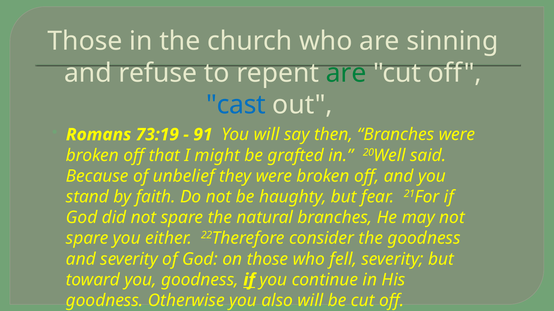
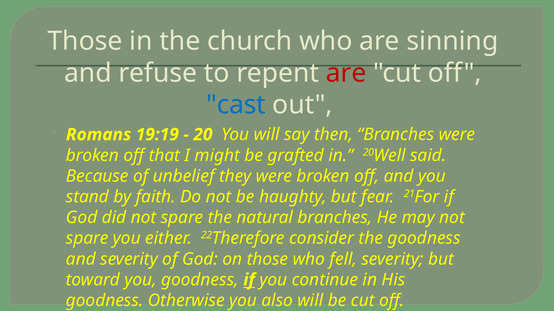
are at (346, 73) colour: green -> red
73:19: 73:19 -> 19:19
91: 91 -> 20
